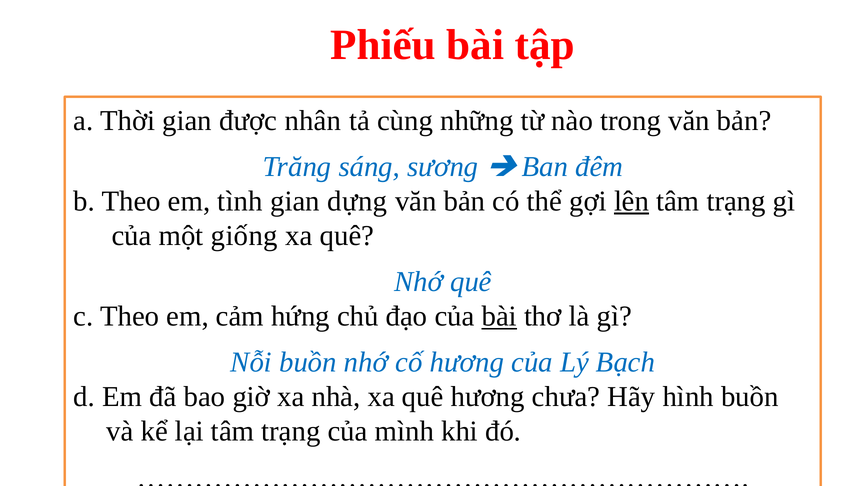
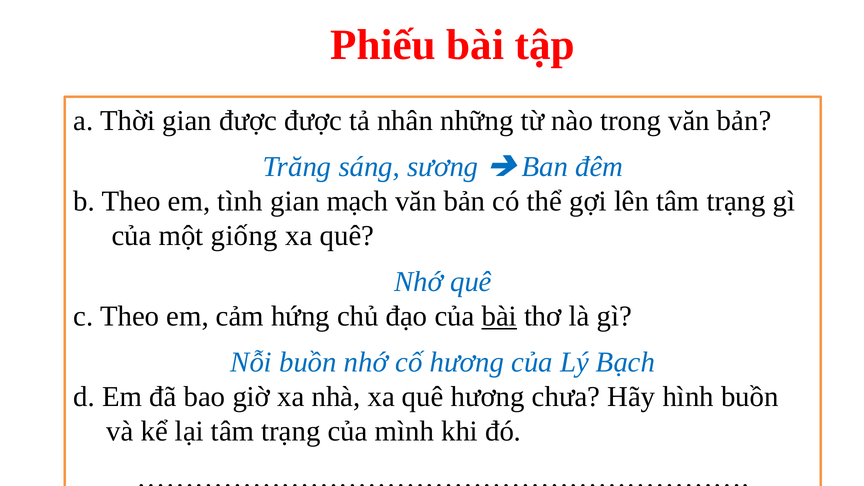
được nhân: nhân -> được
cùng: cùng -> nhân
dựng: dựng -> mạch
lên underline: present -> none
